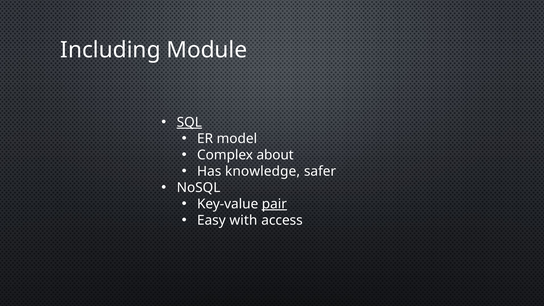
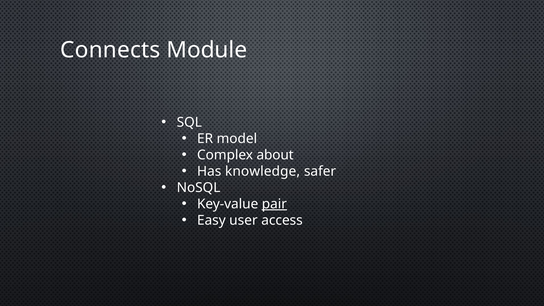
Including: Including -> Connects
SQL underline: present -> none
with: with -> user
